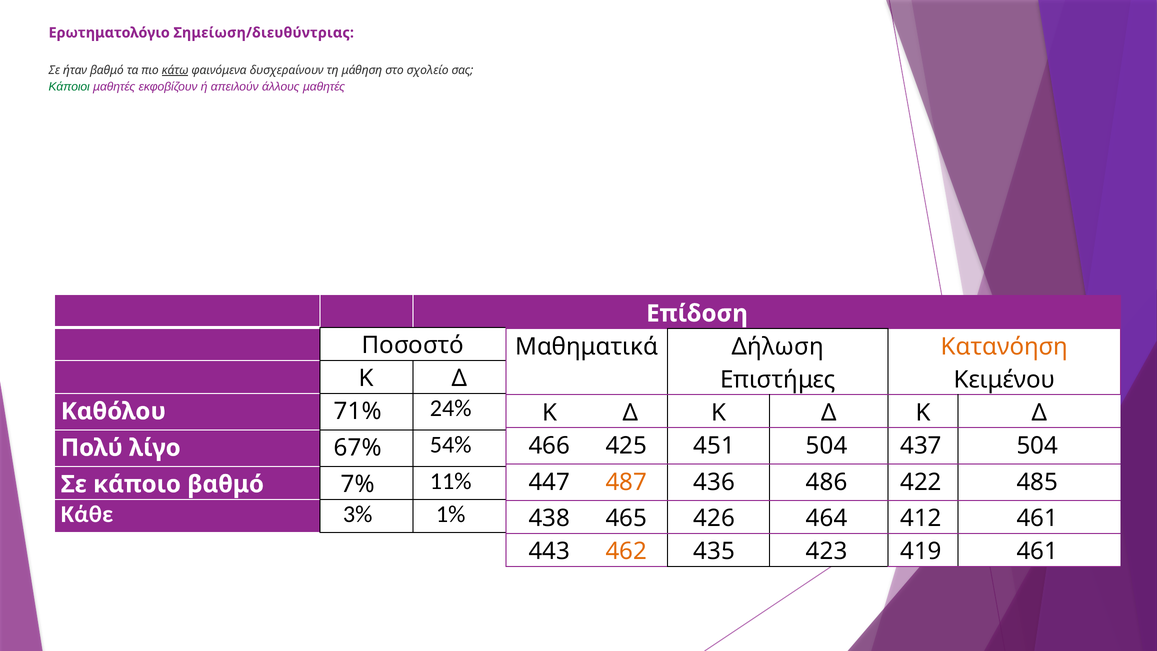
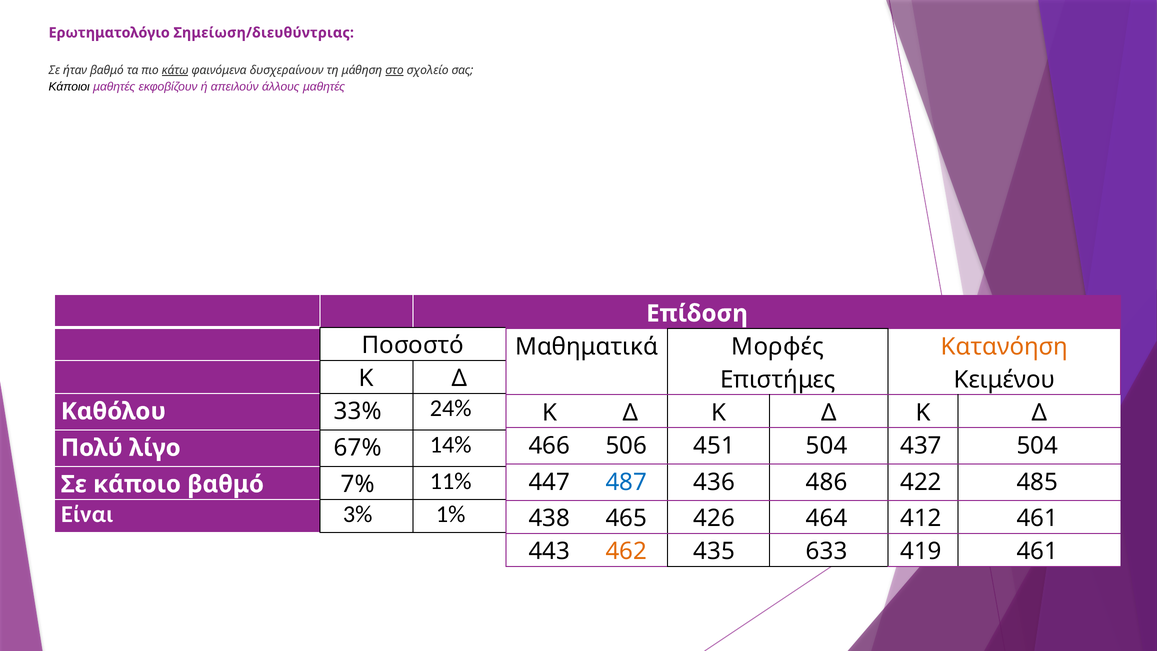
στο underline: none -> present
Κάποιοι colour: green -> black
Δήλωση: Δήλωση -> Μορφές
71%: 71% -> 33%
425: 425 -> 506
54%: 54% -> 14%
487 colour: orange -> blue
Κάθε: Κάθε -> Είναι
423: 423 -> 633
